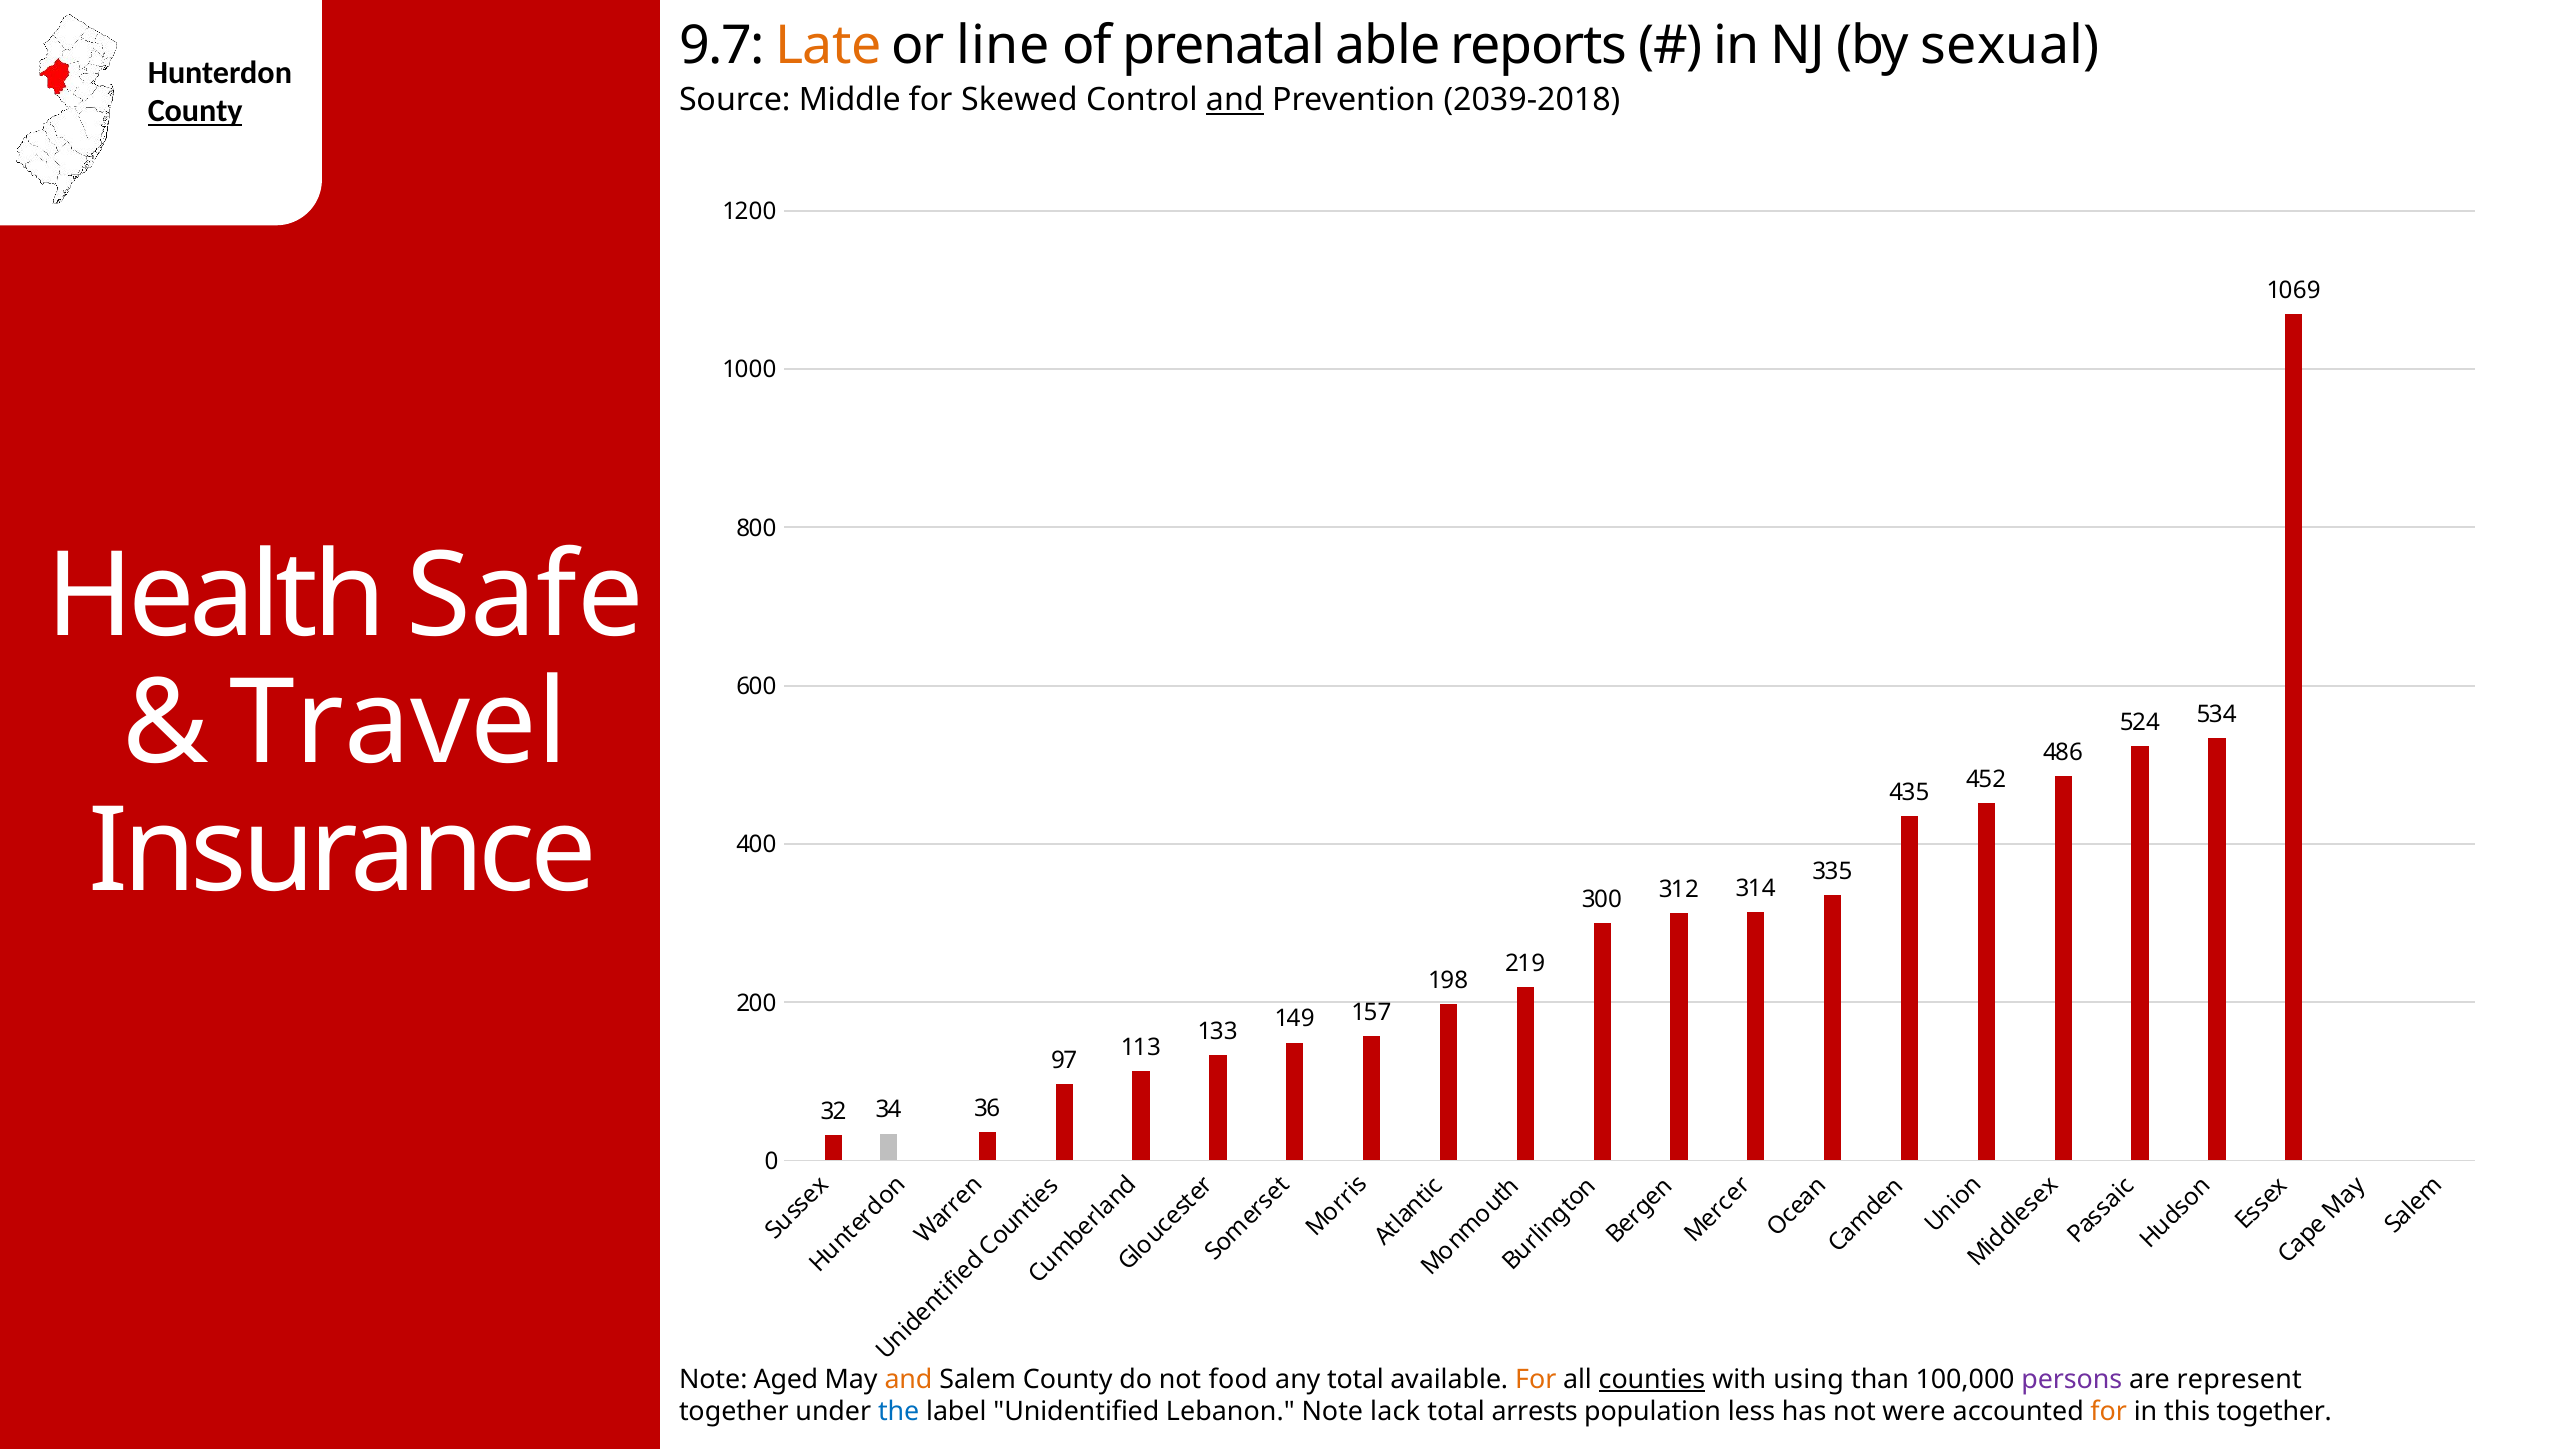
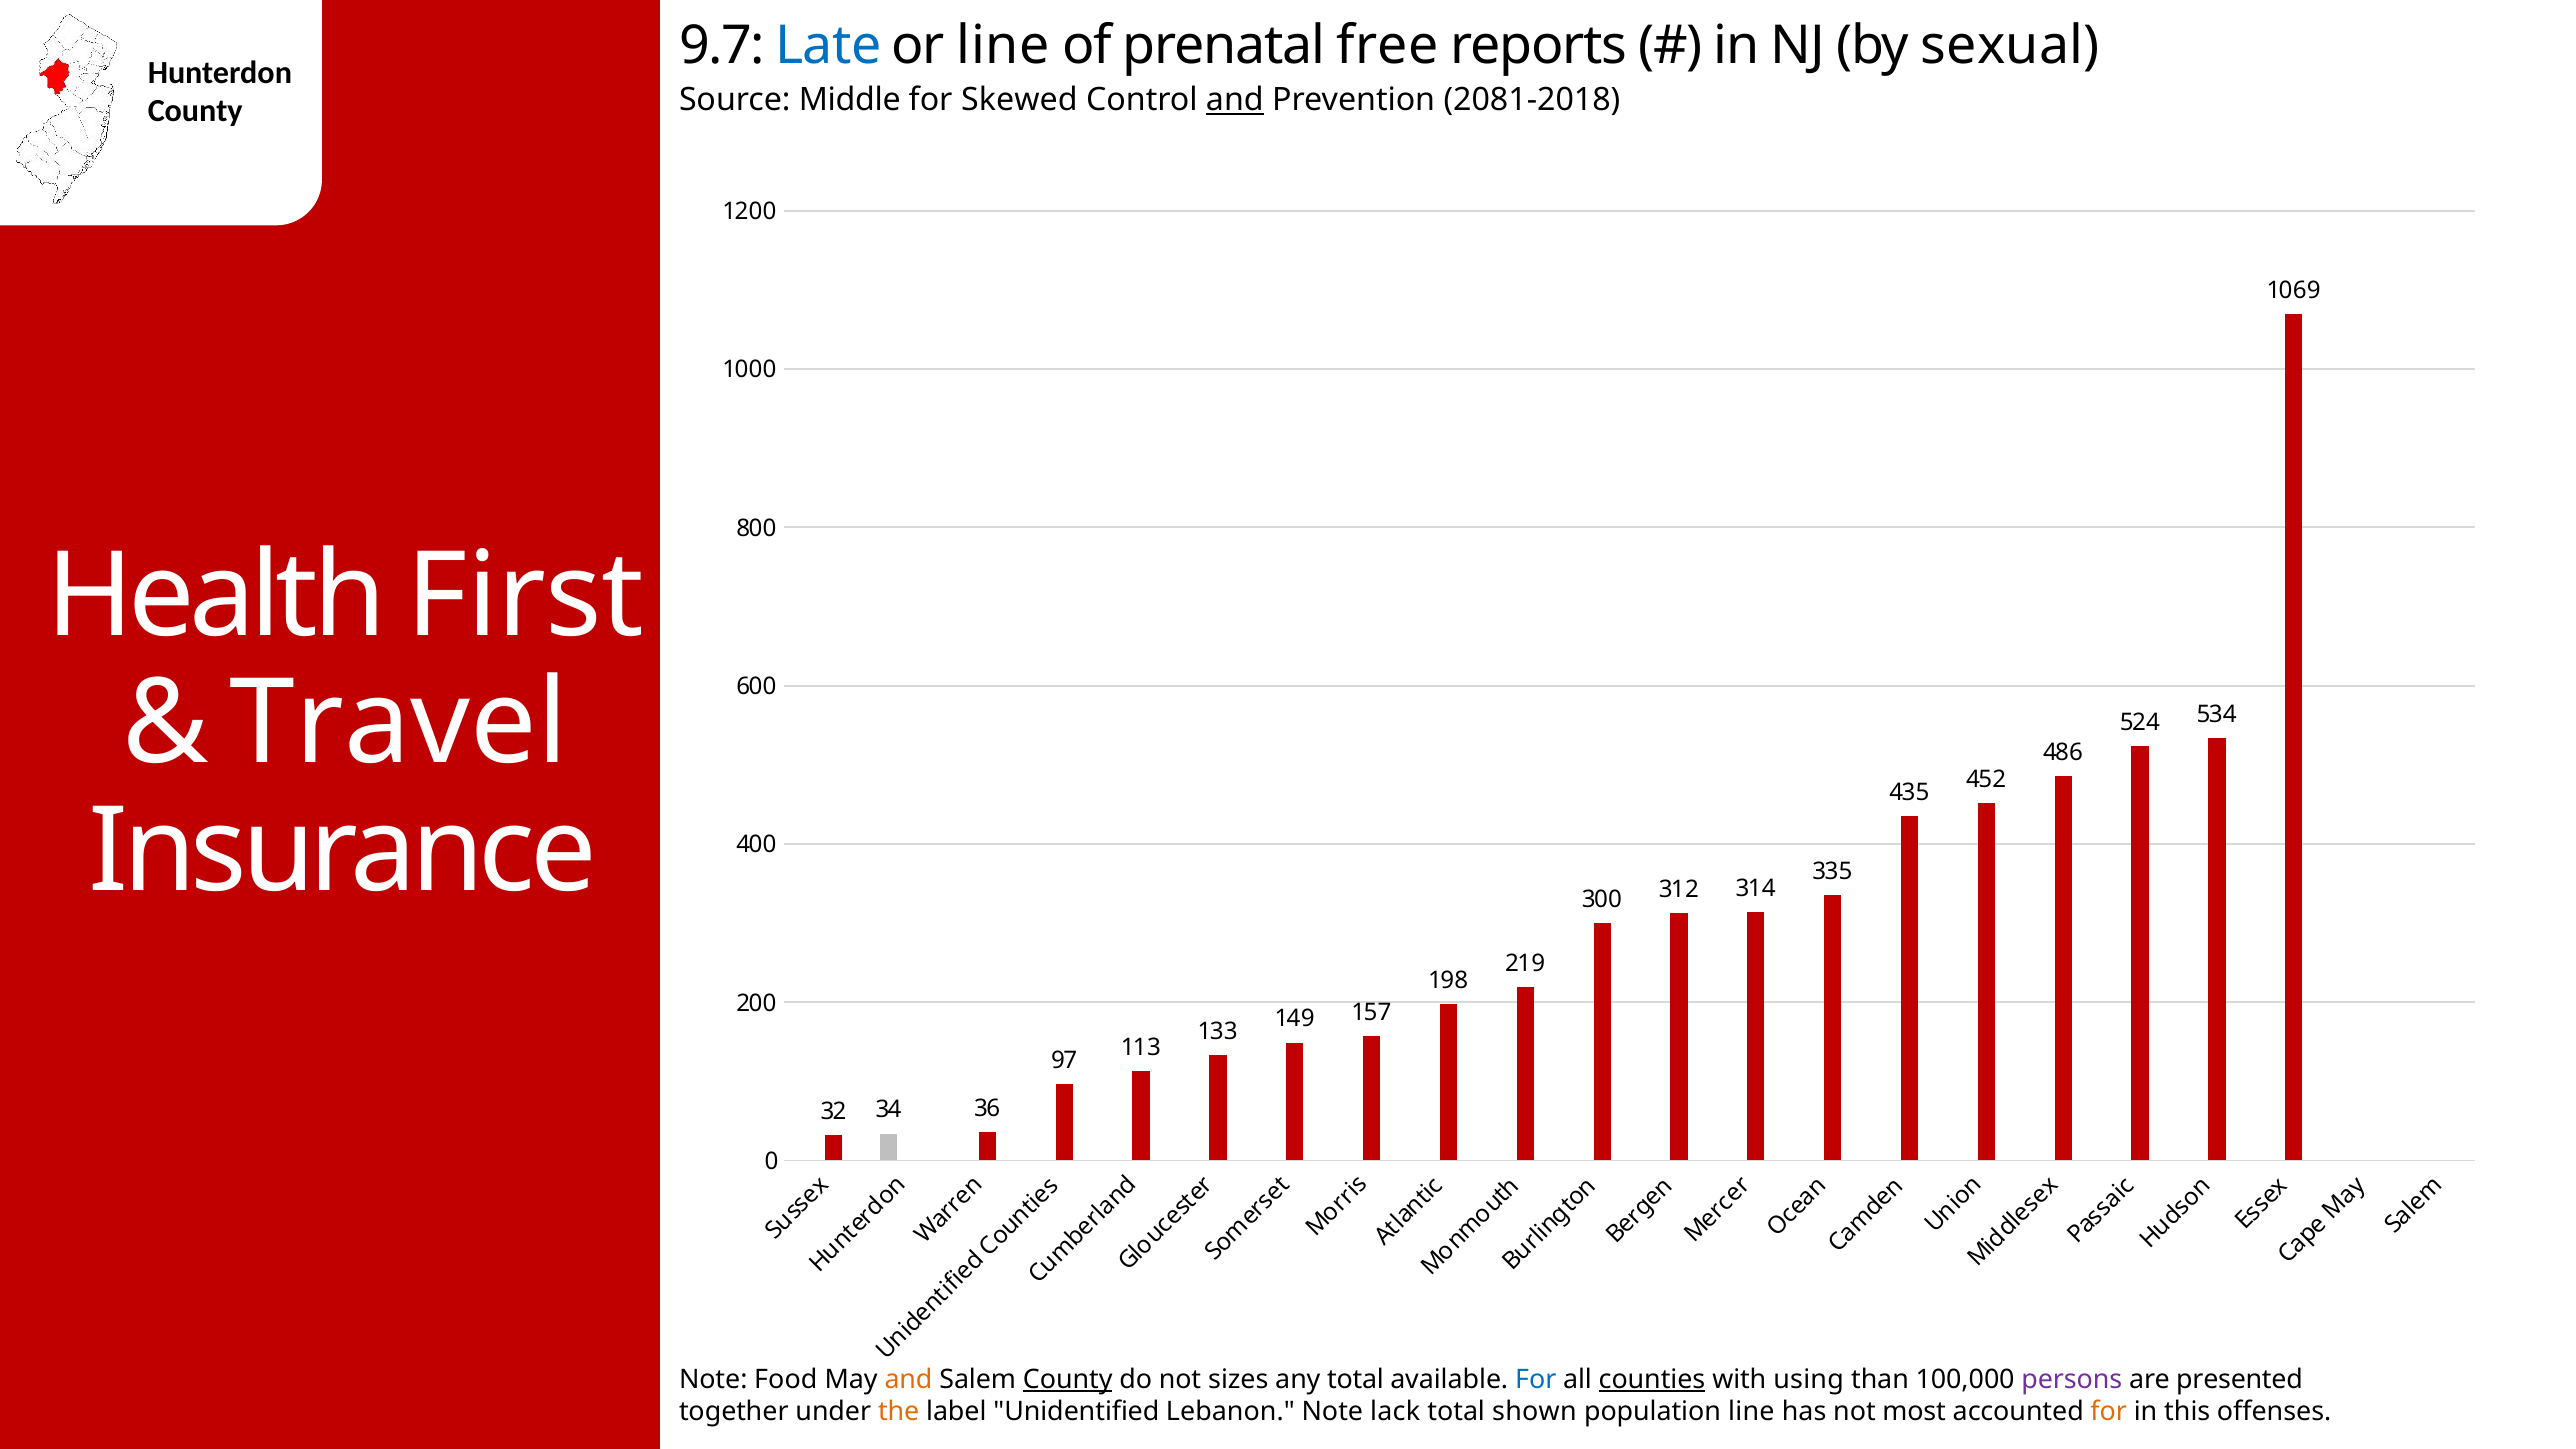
Late colour: orange -> blue
able: able -> free
2039-2018: 2039-2018 -> 2081-2018
County at (195, 111) underline: present -> none
Safe: Safe -> First
Aged: Aged -> Food
County at (1068, 1380) underline: none -> present
food: food -> sizes
For at (1536, 1380) colour: orange -> blue
represent: represent -> presented
the colour: blue -> orange
arrests: arrests -> shown
population less: less -> line
were: were -> most
this together: together -> offenses
